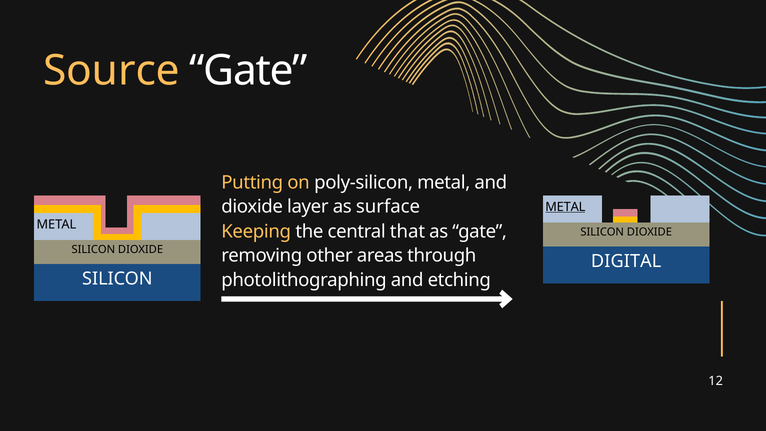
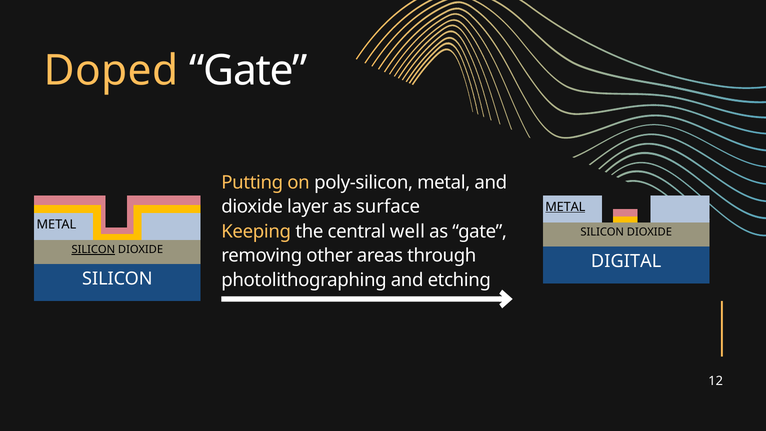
Source: Source -> Doped
that: that -> well
SILICON at (93, 250) underline: none -> present
